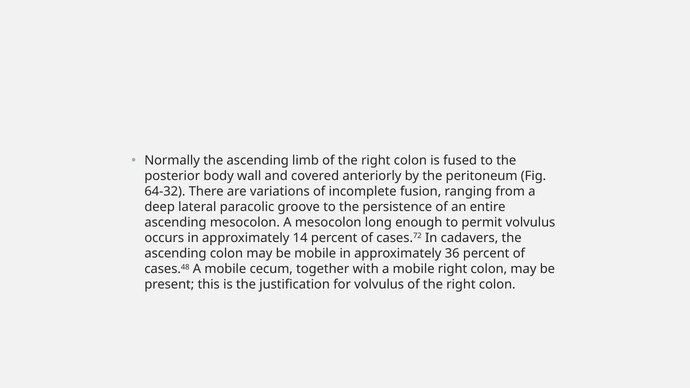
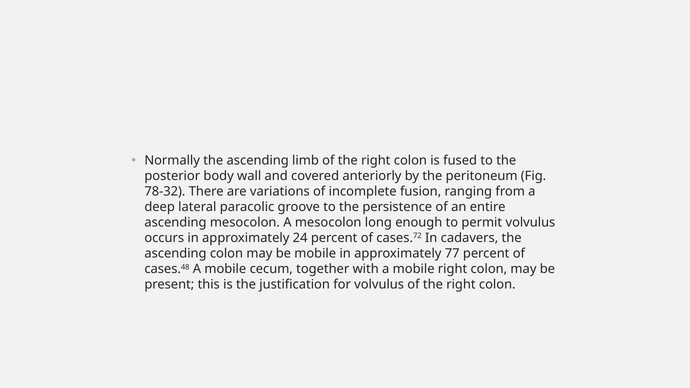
64-32: 64-32 -> 78-32
14: 14 -> 24
36: 36 -> 77
